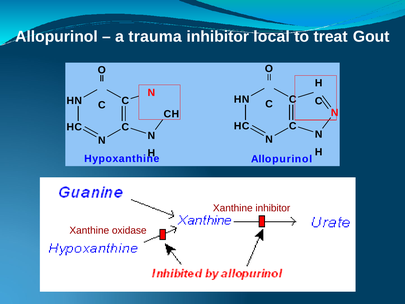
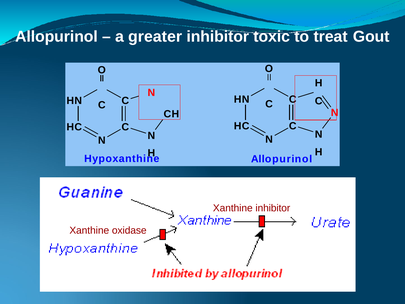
trauma: trauma -> greater
local: local -> toxic
